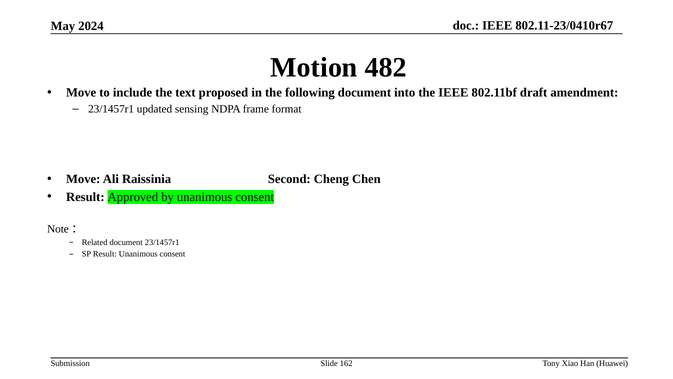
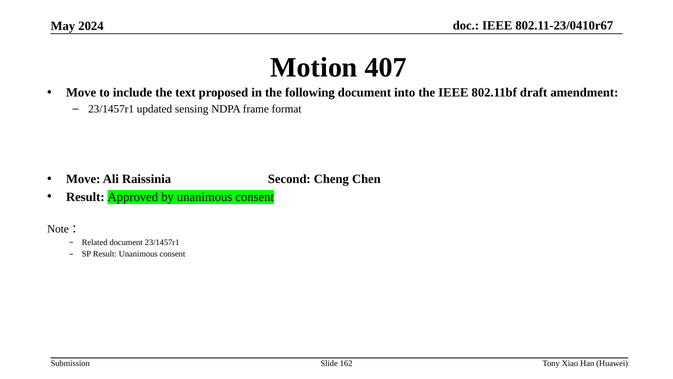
482: 482 -> 407
